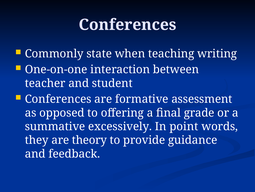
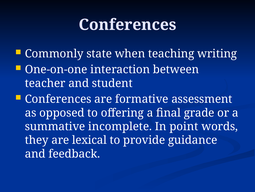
excessively: excessively -> incomplete
theory: theory -> lexical
